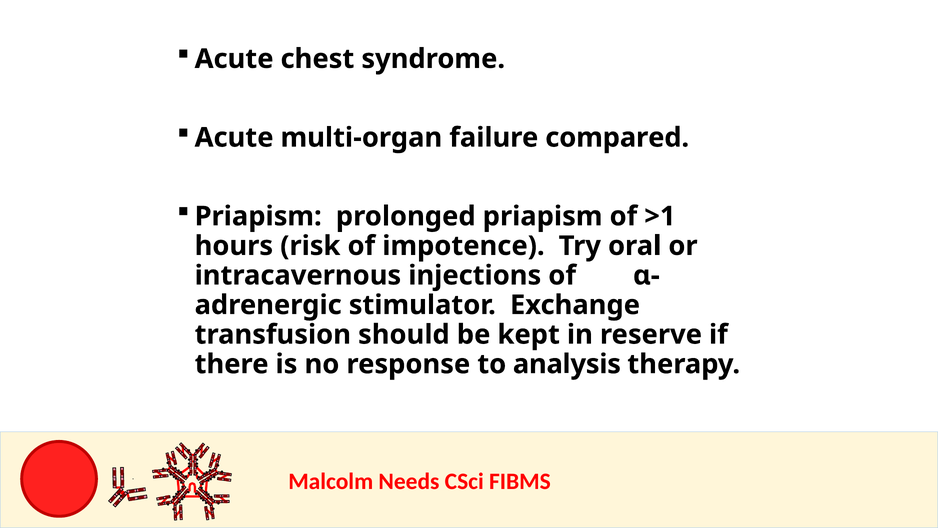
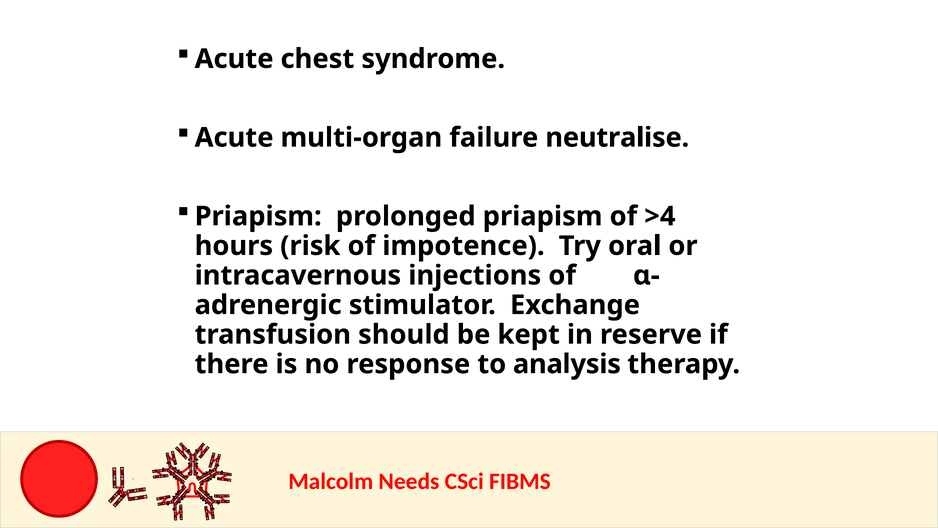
compared: compared -> neutralise
>1: >1 -> >4
